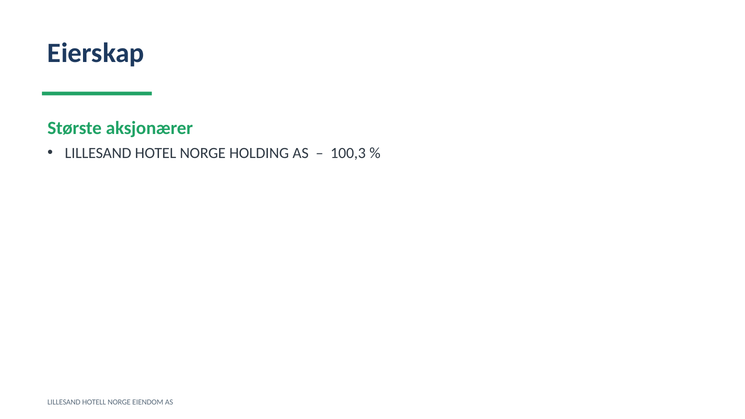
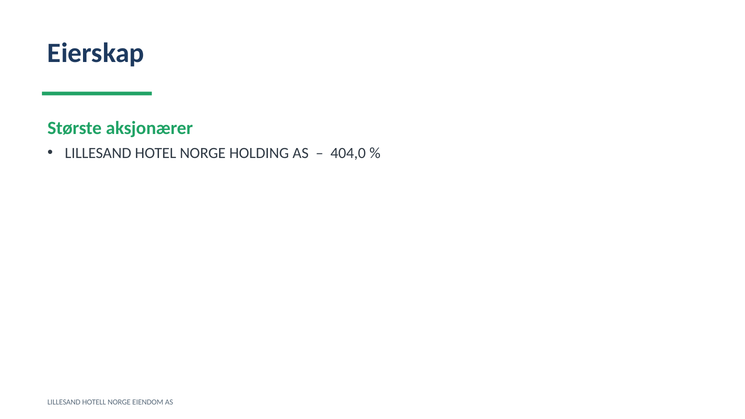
100,3: 100,3 -> 404,0
